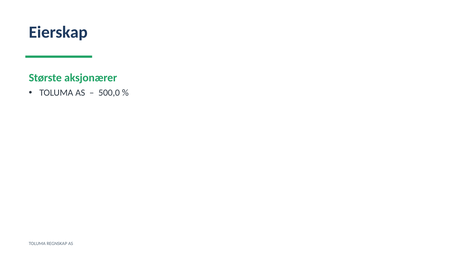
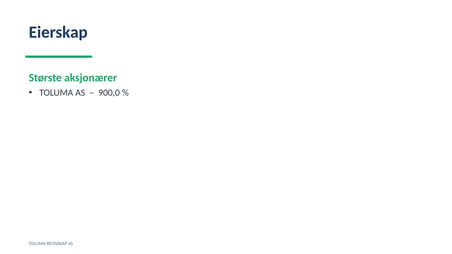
500,0: 500,0 -> 900,0
